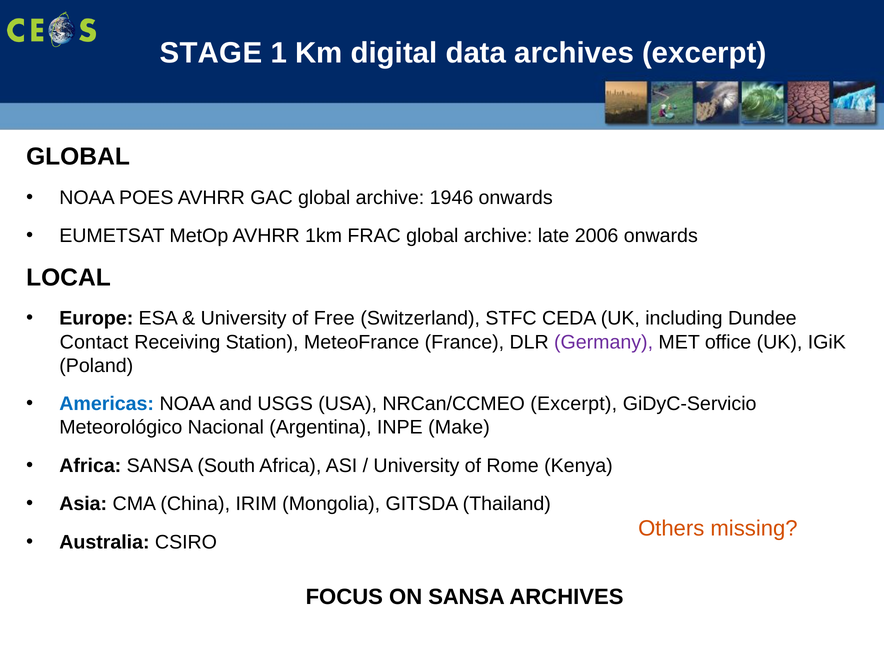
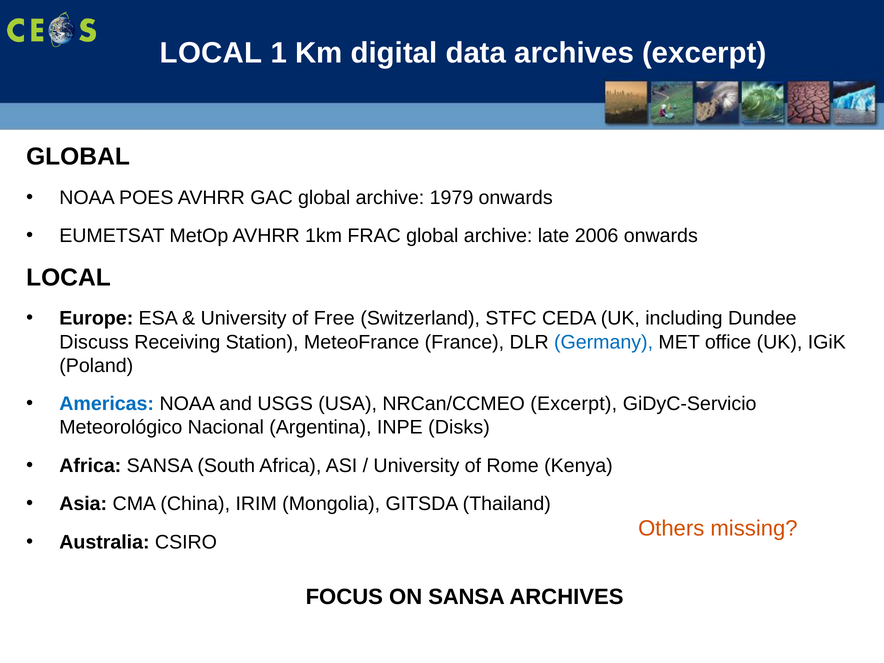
STAGE at (211, 53): STAGE -> LOCAL
1946: 1946 -> 1979
Contact: Contact -> Discuss
Germany colour: purple -> blue
Make: Make -> Disks
